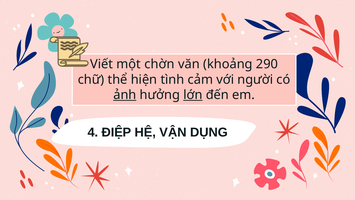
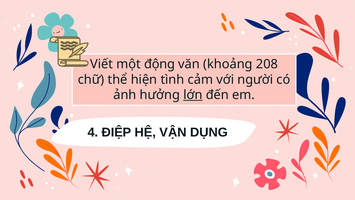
chờn: chờn -> động
290: 290 -> 208
ảnh underline: present -> none
